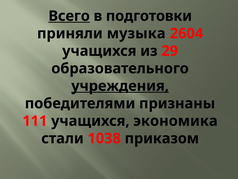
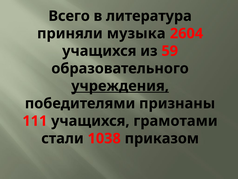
Всего underline: present -> none
подготовки: подготовки -> литература
29: 29 -> 59
экономика: экономика -> грамотами
